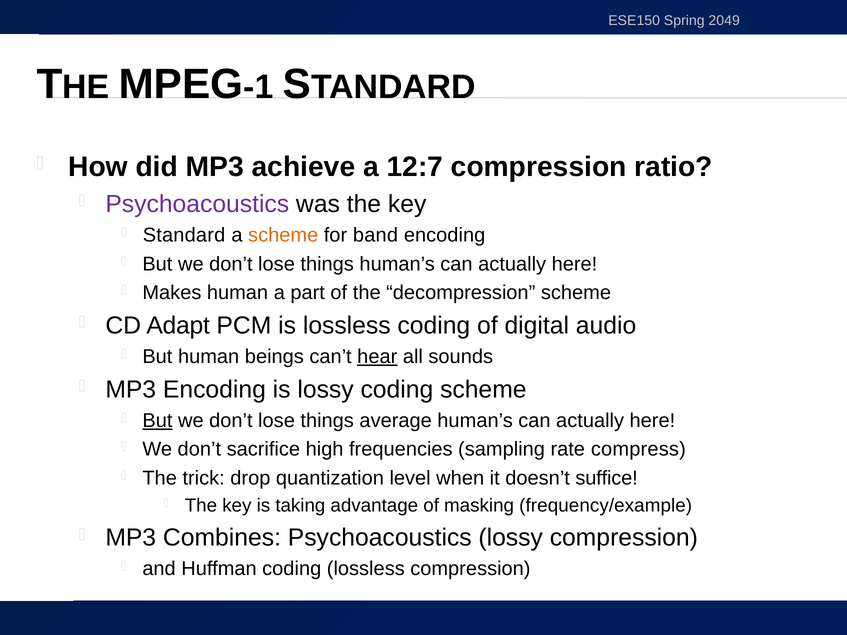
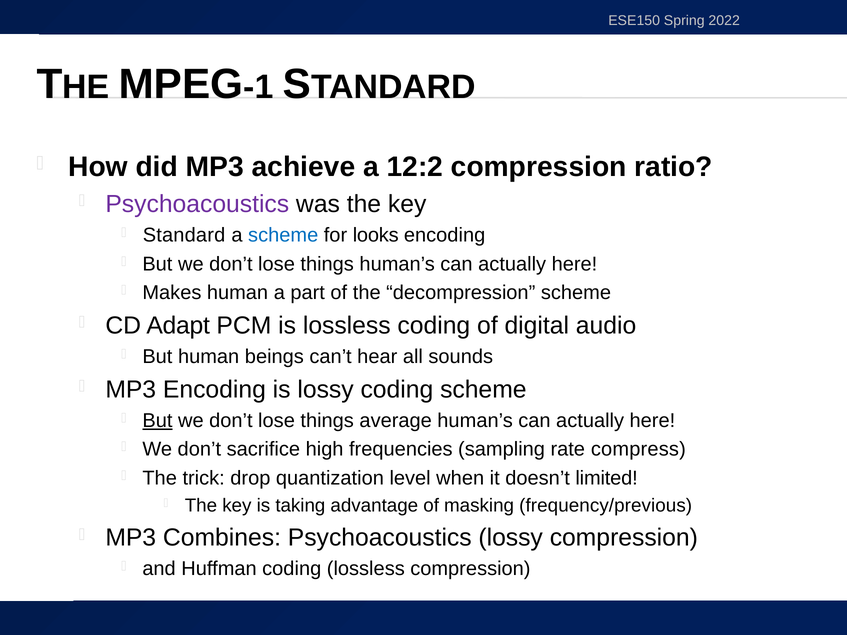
2049: 2049 -> 2022
12:7: 12:7 -> 12:2
scheme at (283, 235) colour: orange -> blue
band: band -> looks
hear underline: present -> none
suffice: suffice -> limited
frequency/example: frequency/example -> frequency/previous
